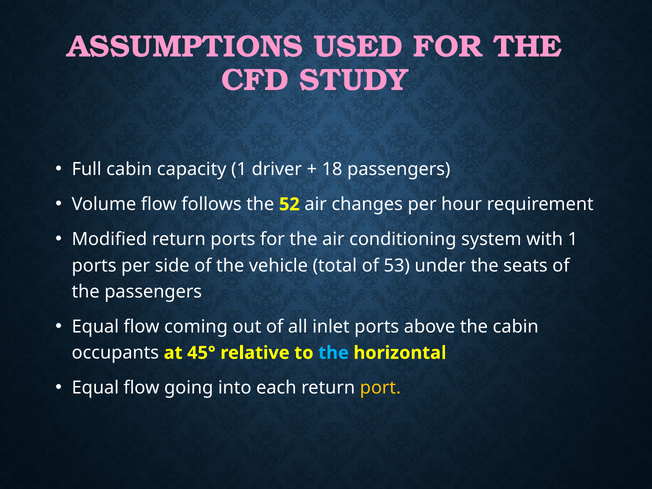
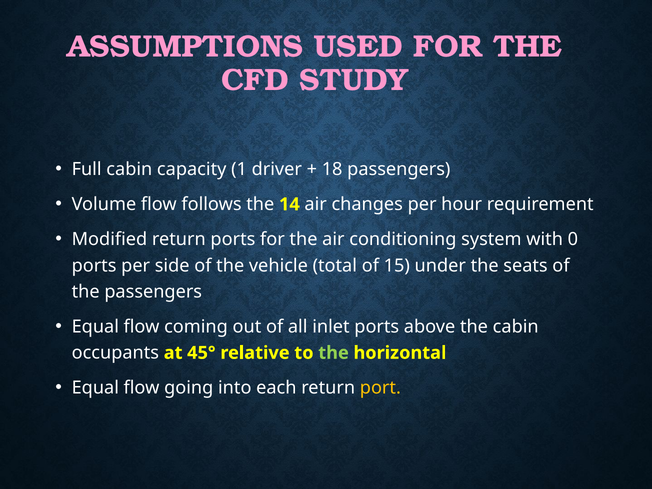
52: 52 -> 14
with 1: 1 -> 0
53: 53 -> 15
the at (334, 353) colour: light blue -> light green
